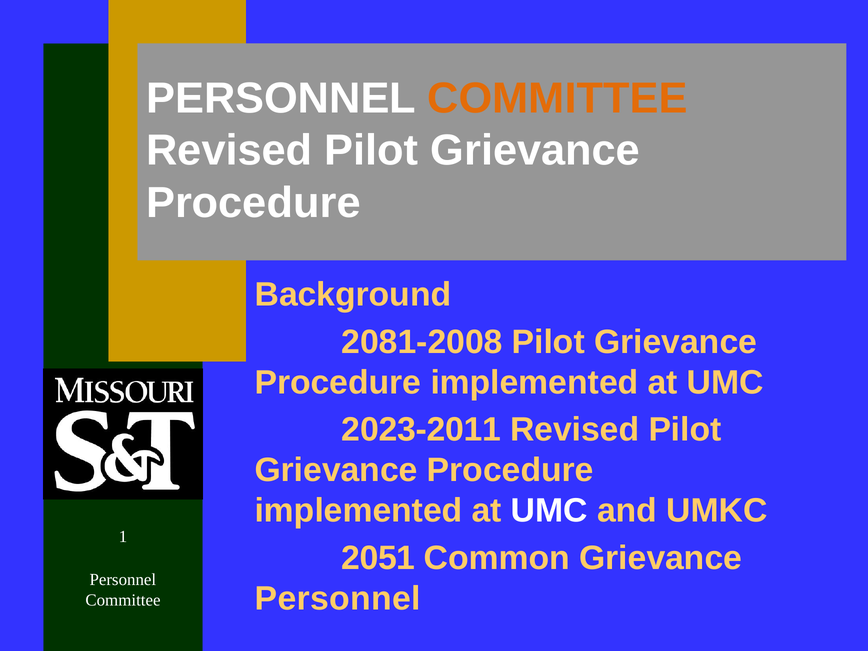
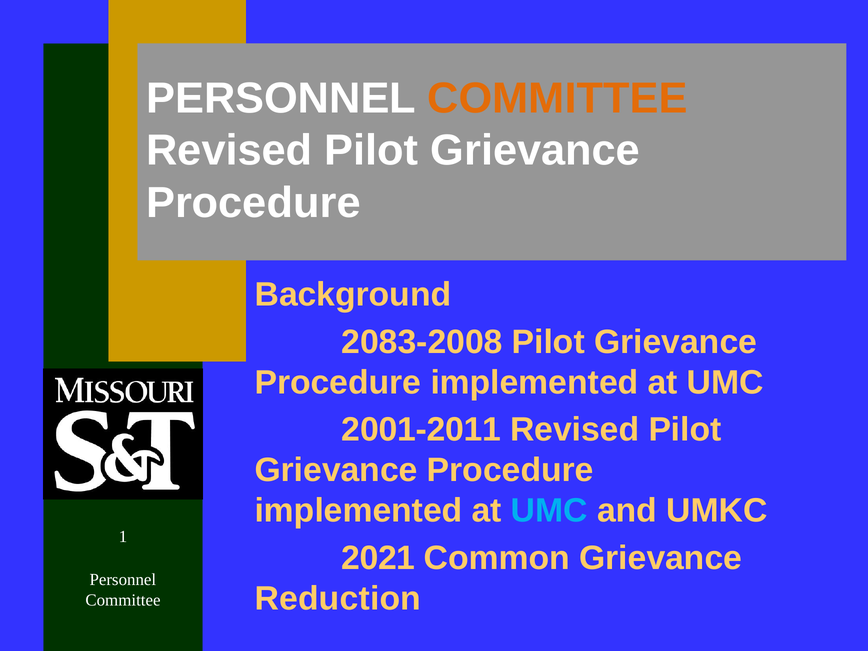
2081-2008: 2081-2008 -> 2083-2008
2023-2011: 2023-2011 -> 2001-2011
UMC at (549, 511) colour: white -> light blue
2051: 2051 -> 2021
Personnel at (338, 599): Personnel -> Reduction
